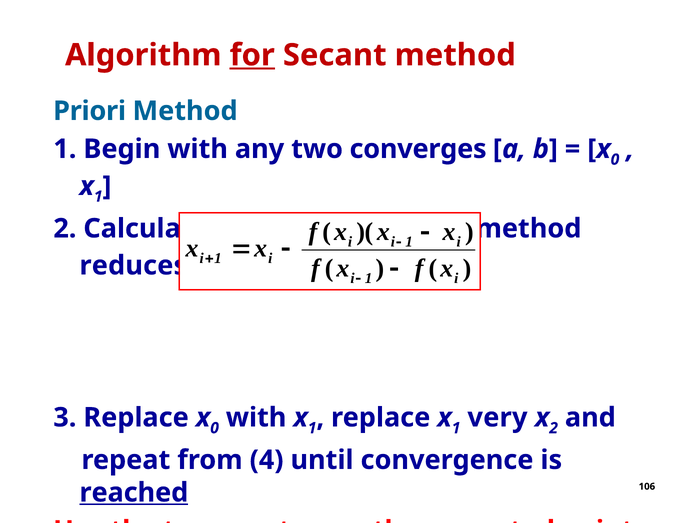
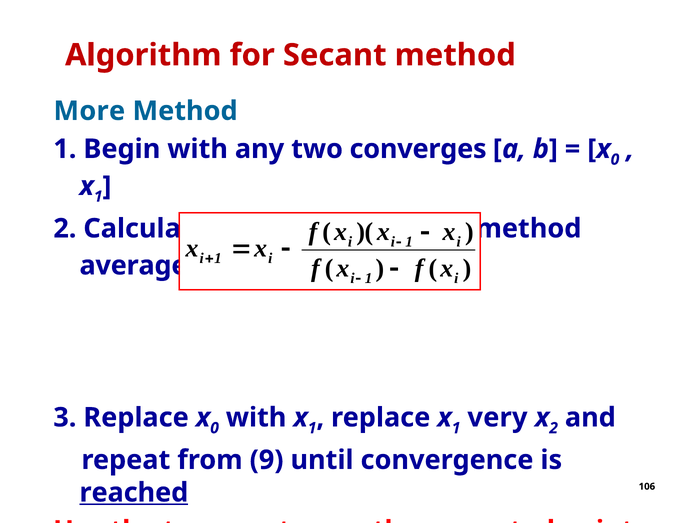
for underline: present -> none
Priori: Priori -> More
reduces: reduces -> average
4: 4 -> 9
